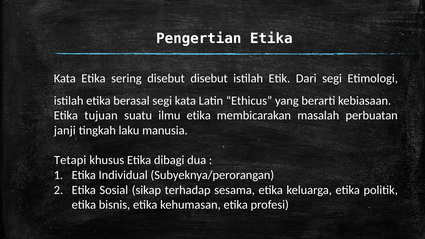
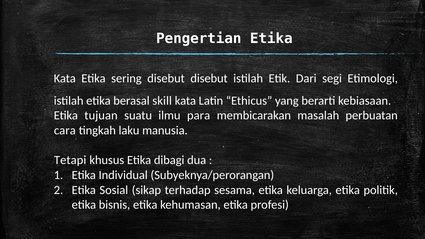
berasal segi: segi -> skill
ilmu etika: etika -> para
janji: janji -> cara
